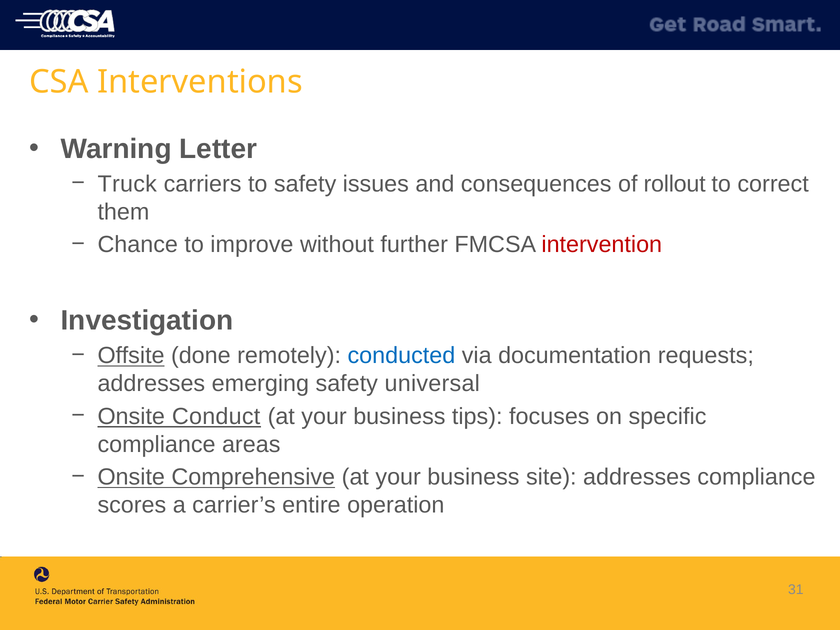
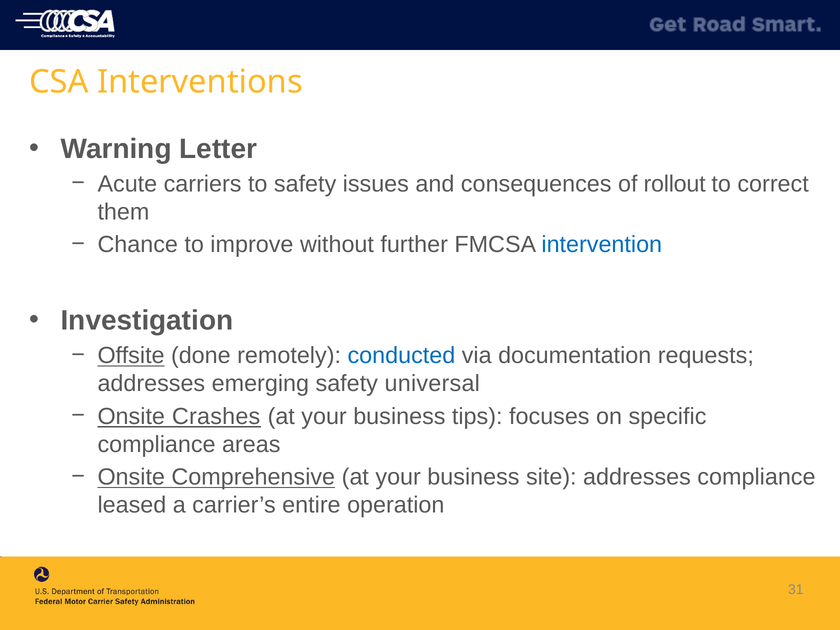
Truck: Truck -> Acute
intervention colour: red -> blue
Conduct: Conduct -> Crashes
scores: scores -> leased
